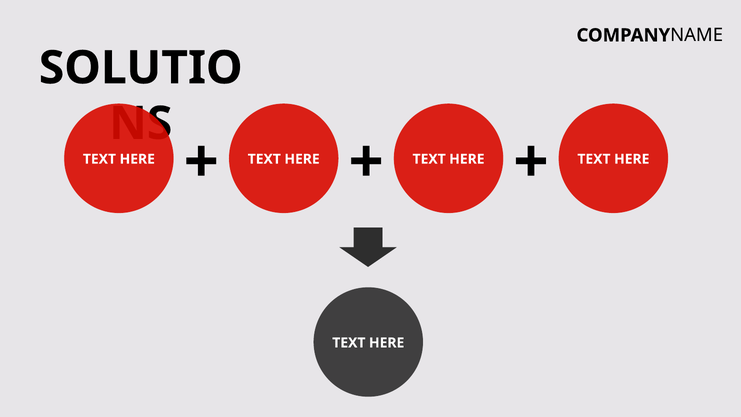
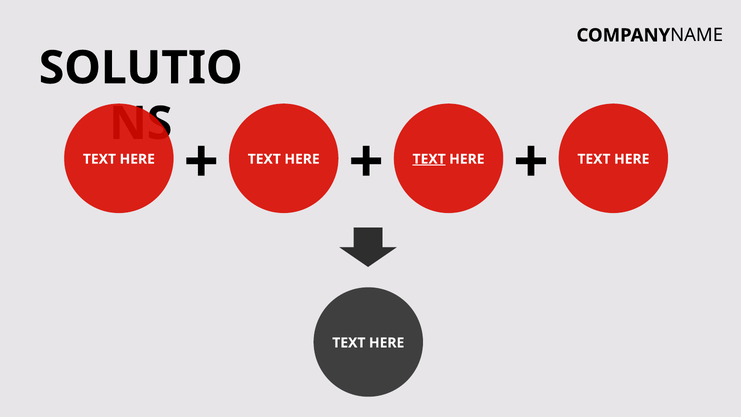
TEXT at (429, 159) underline: none -> present
